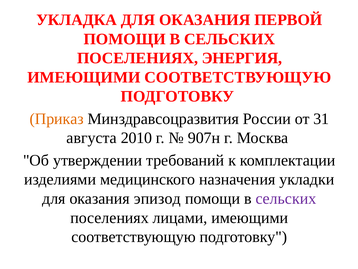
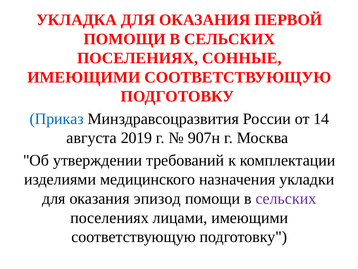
ЭНЕРГИЯ: ЭНЕРГИЯ -> СОННЫЕ
Приказ colour: orange -> blue
31: 31 -> 14
2010: 2010 -> 2019
